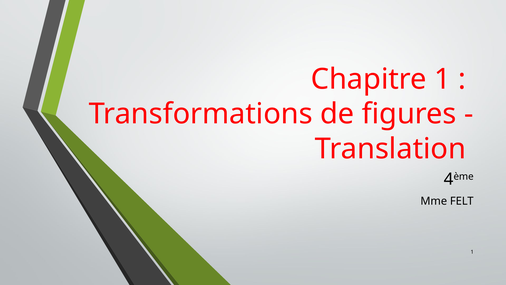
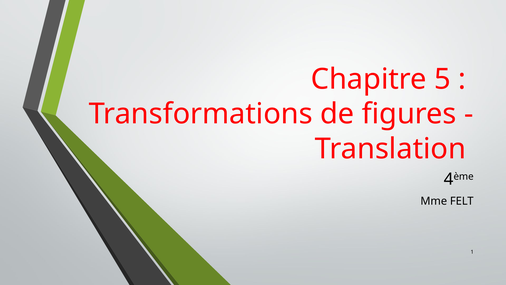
Chapitre 1: 1 -> 5
